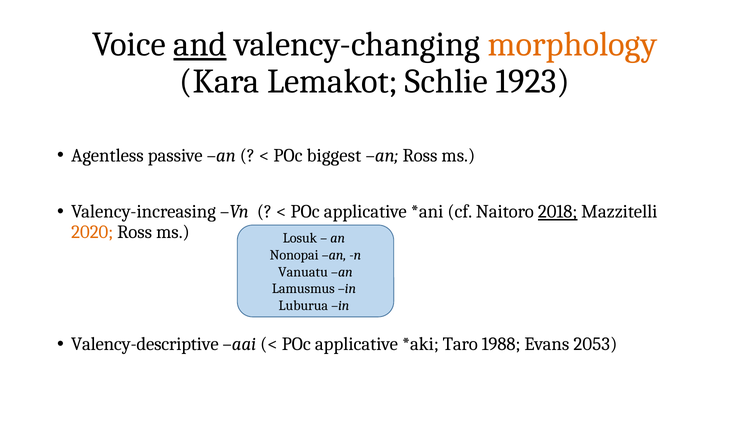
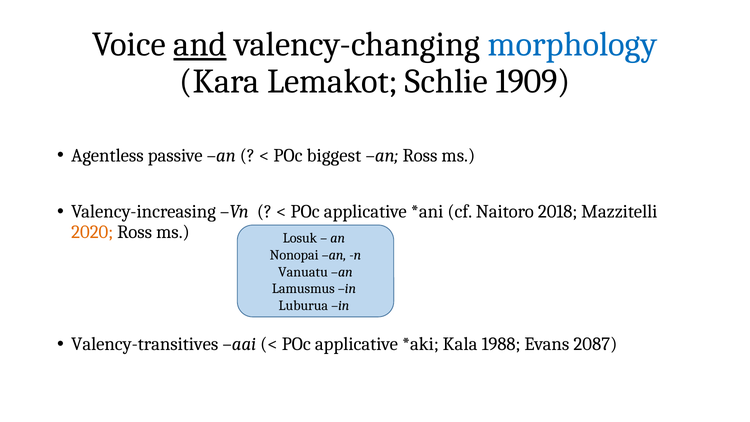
morphology colour: orange -> blue
1923: 1923 -> 1909
2018 underline: present -> none
Valency-descriptive: Valency-descriptive -> Valency-transitives
Taro: Taro -> Kala
2053: 2053 -> 2087
